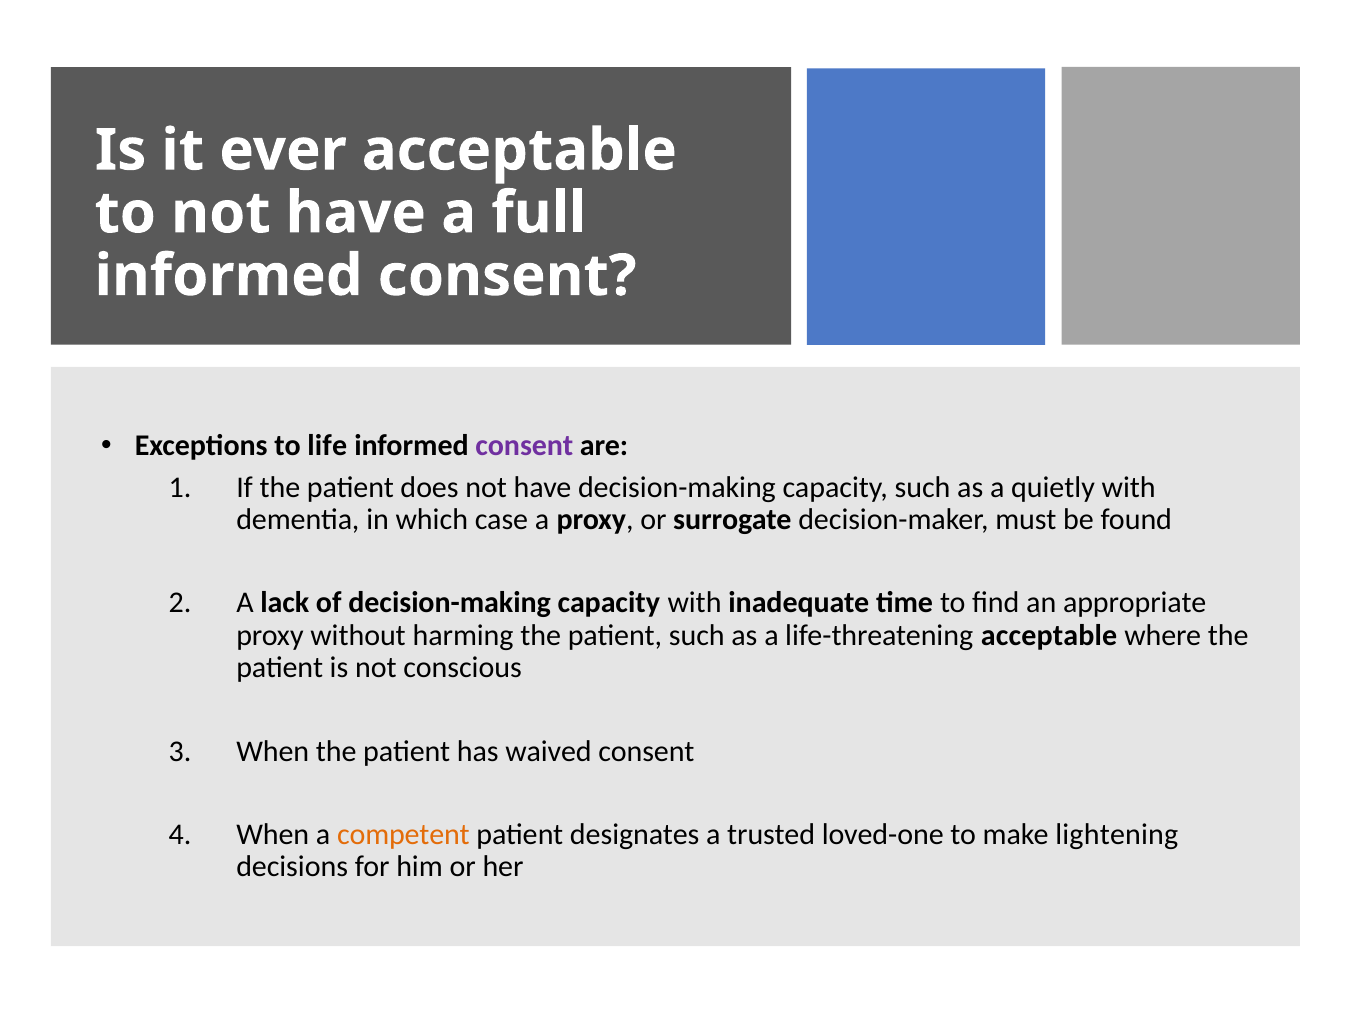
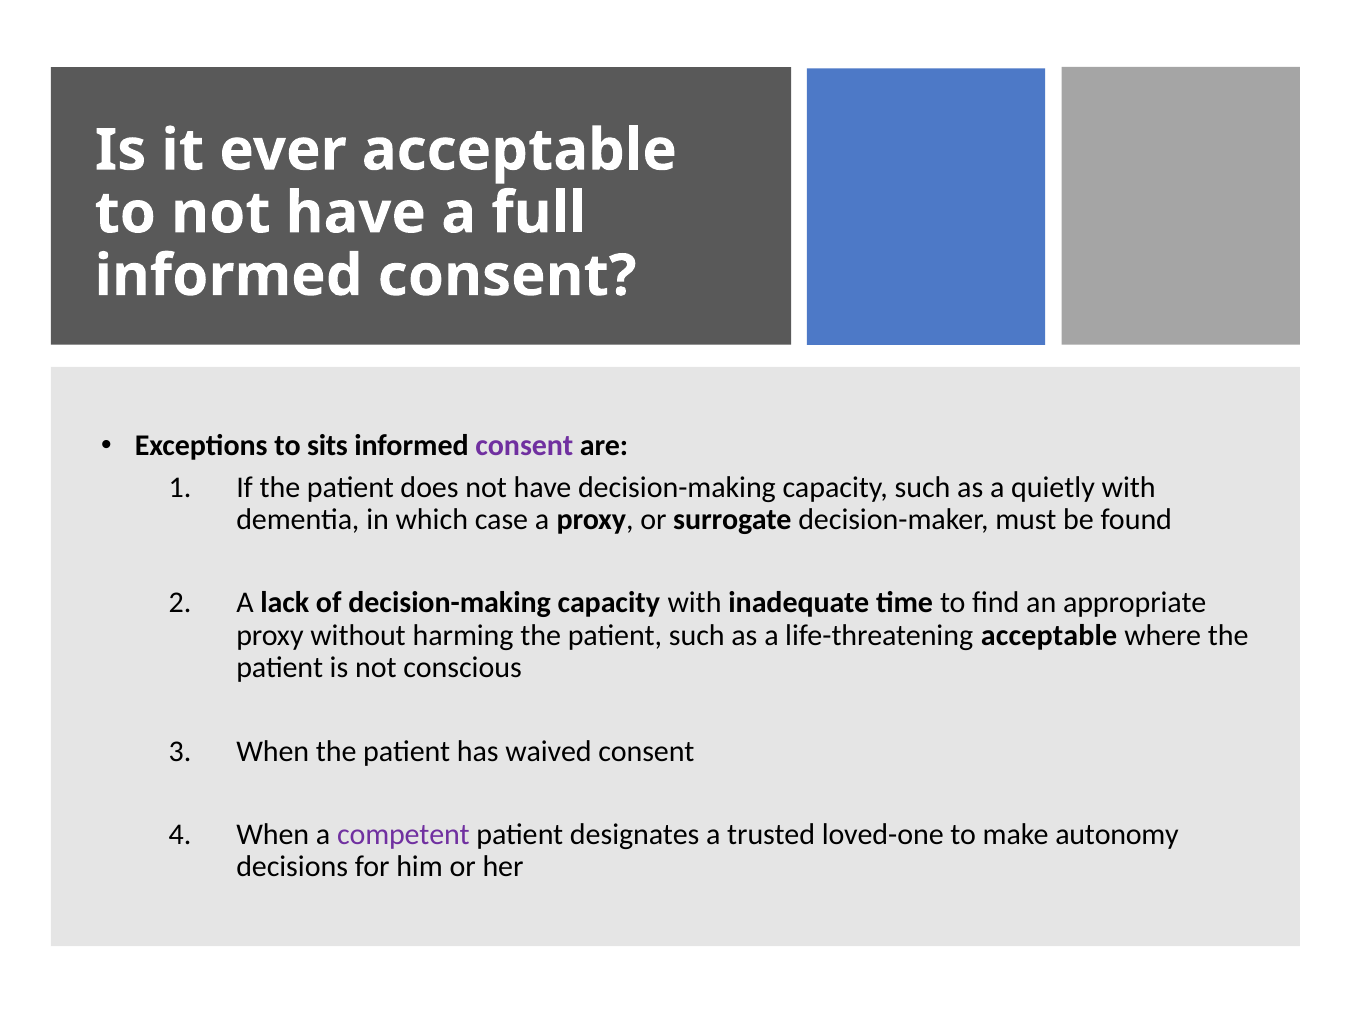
life: life -> sits
competent colour: orange -> purple
lightening: lightening -> autonomy
